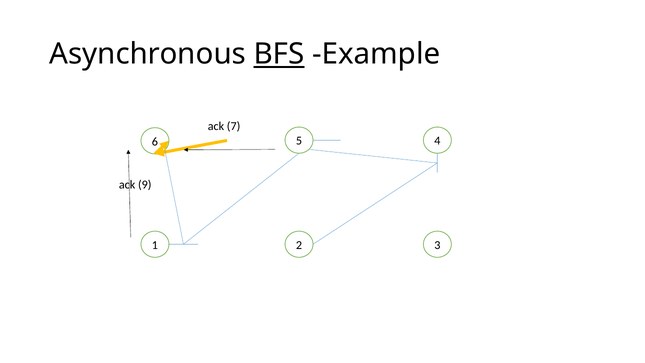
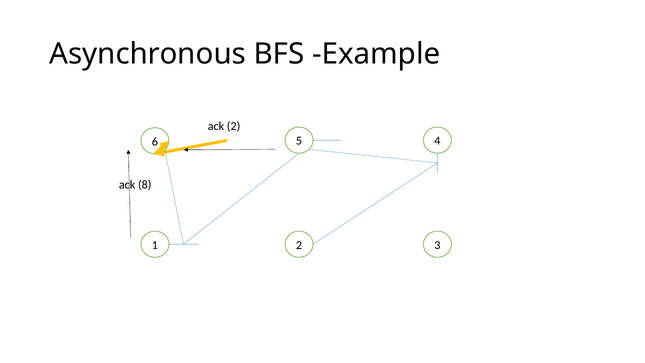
BFS underline: present -> none
ack 7: 7 -> 2
9: 9 -> 8
